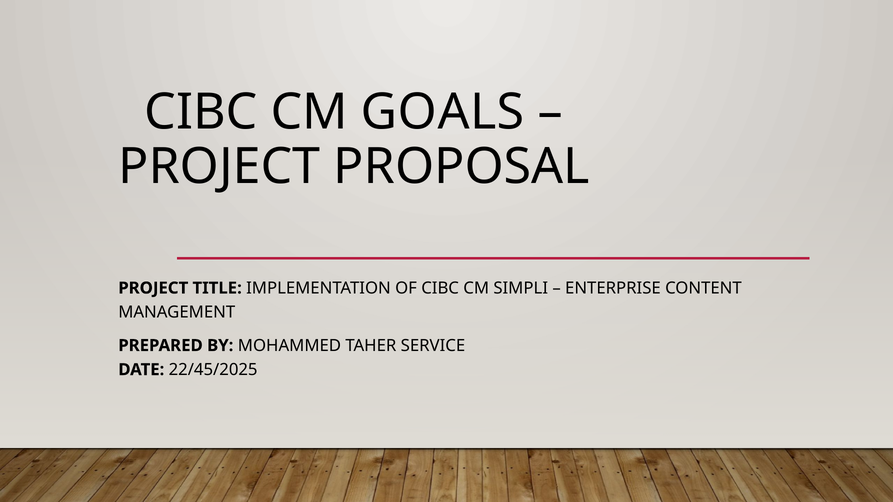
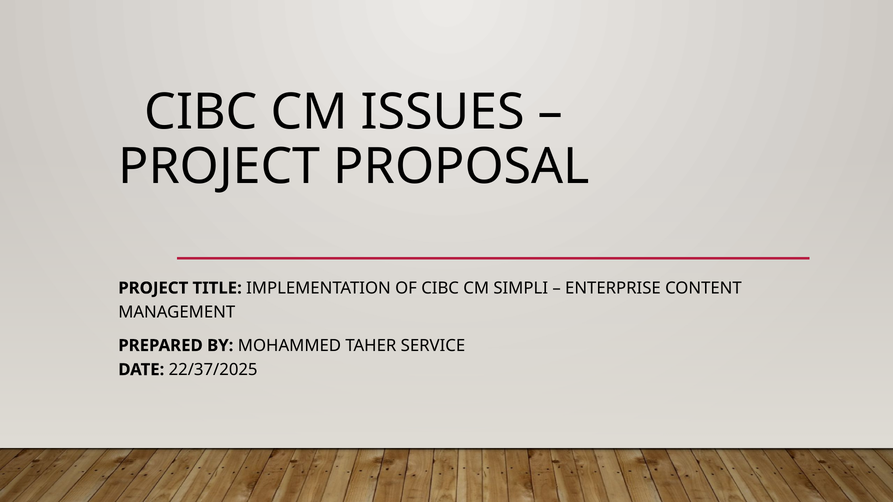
GOALS: GOALS -> ISSUES
22/45/2025: 22/45/2025 -> 22/37/2025
